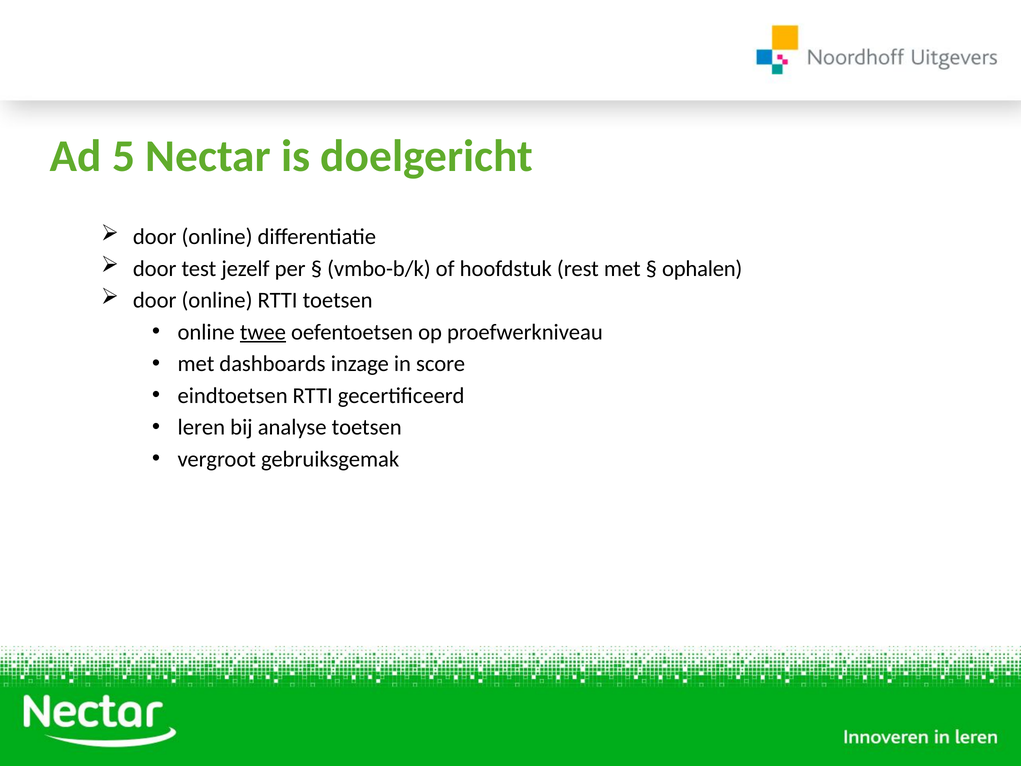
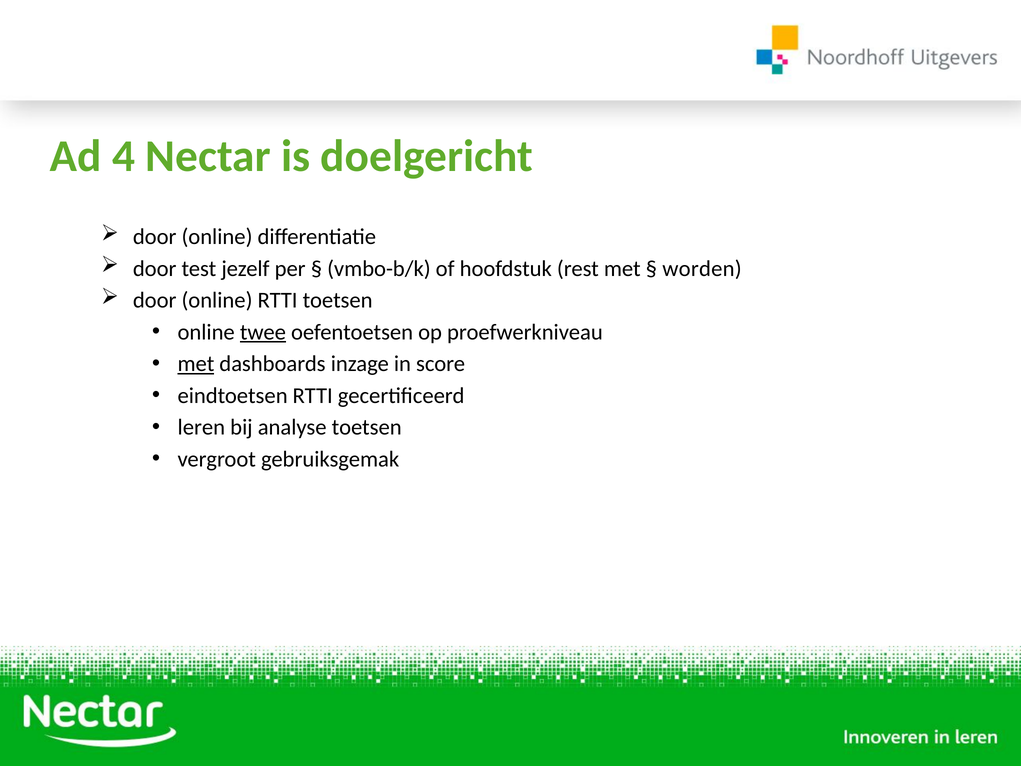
5: 5 -> 4
ophalen: ophalen -> worden
met at (196, 364) underline: none -> present
